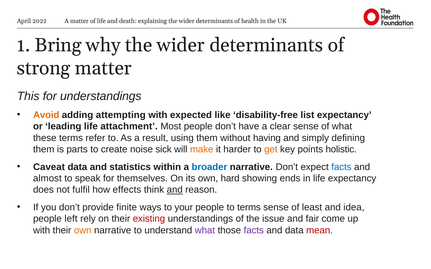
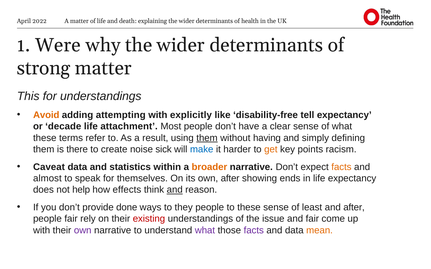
Bring: Bring -> Were
expected: expected -> explicitly
list: list -> tell
leading: leading -> decade
them at (207, 138) underline: none -> present
parts: parts -> there
make colour: orange -> blue
holistic: holistic -> racism
broader colour: blue -> orange
facts at (341, 167) colour: blue -> orange
own hard: hard -> after
fulfil: fulfil -> help
finite: finite -> done
your: your -> they
to terms: terms -> these
and idea: idea -> after
people left: left -> fair
own at (83, 231) colour: orange -> purple
mean colour: red -> orange
